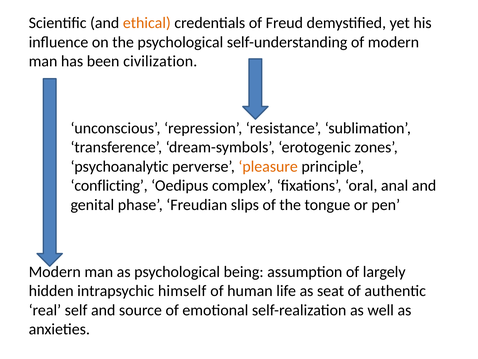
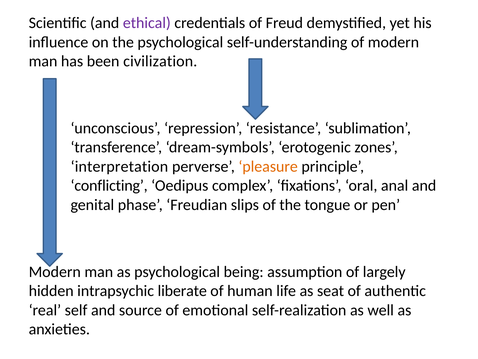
ethical colour: orange -> purple
psychoanalytic: psychoanalytic -> interpretation
himself: himself -> liberate
